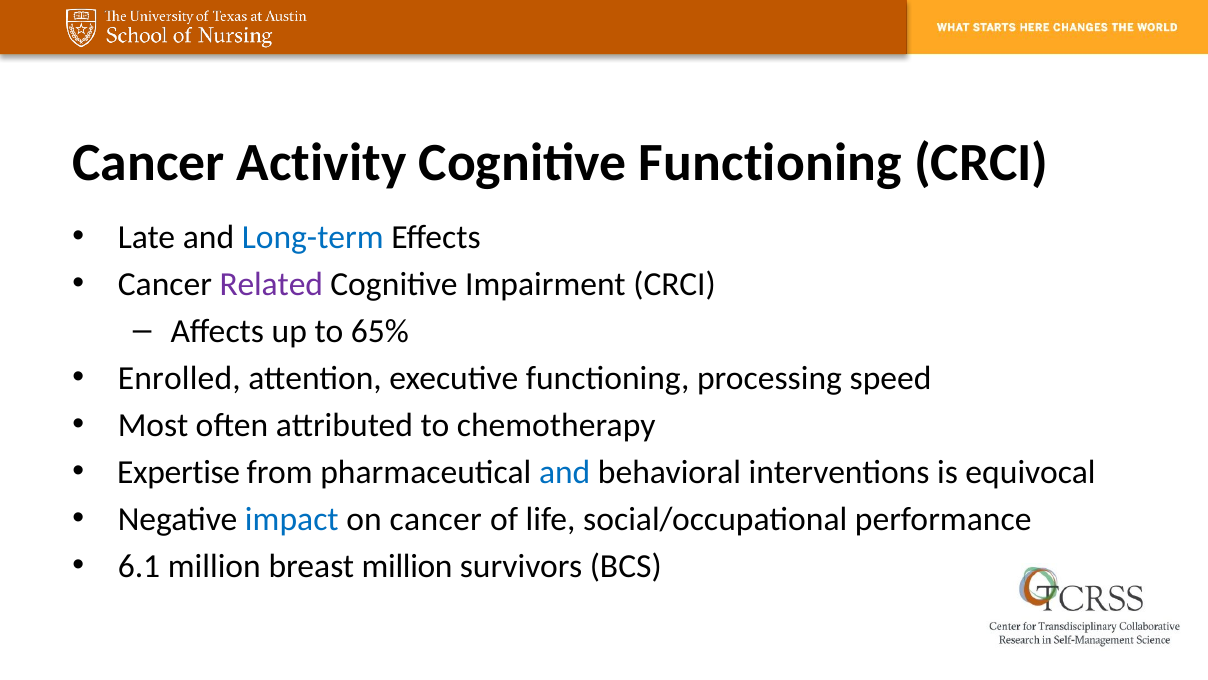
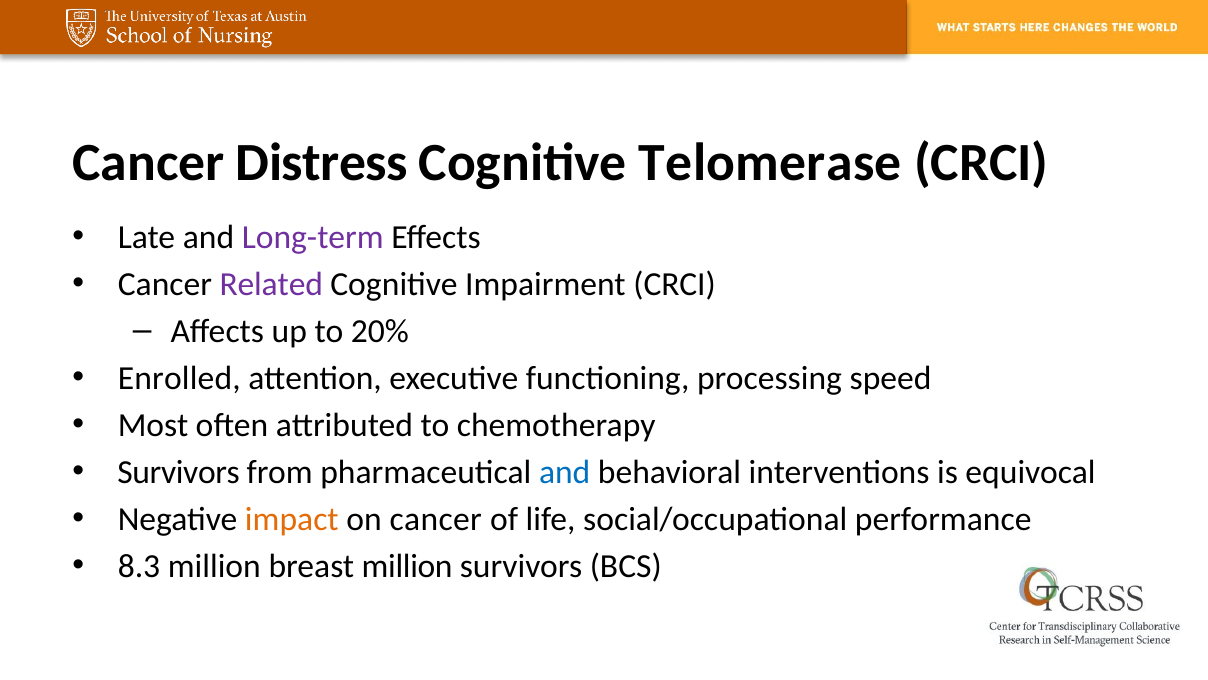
Activity: Activity -> Distress
Cognitive Functioning: Functioning -> Telomerase
Long-term colour: blue -> purple
65%: 65% -> 20%
Expertise at (179, 472): Expertise -> Survivors
impact colour: blue -> orange
6.1: 6.1 -> 8.3
